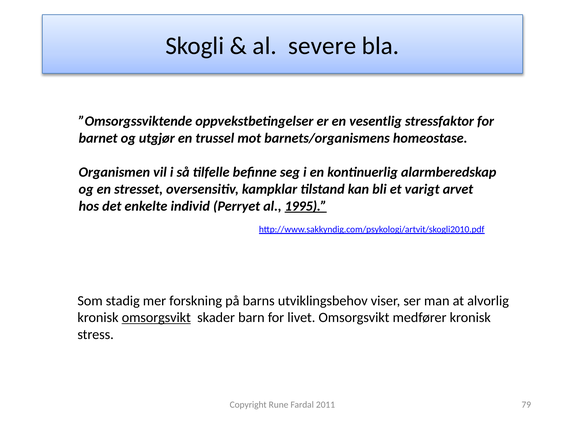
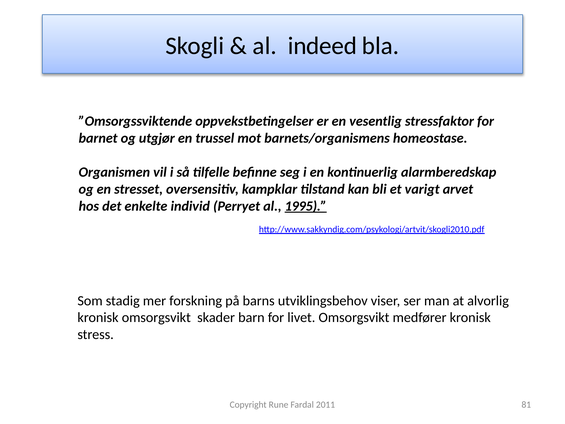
severe: severe -> indeed
omsorgsvikt at (156, 317) underline: present -> none
79: 79 -> 81
